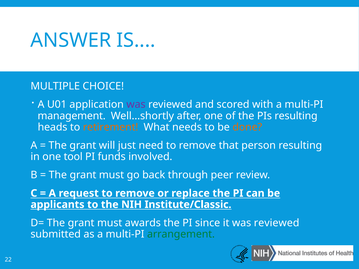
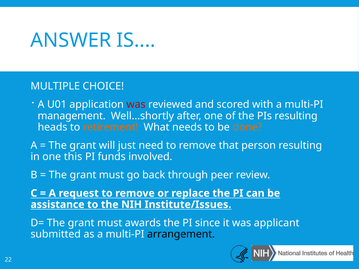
was at (136, 105) colour: purple -> red
tool: tool -> this
applicants: applicants -> assistance
Institute/Classic: Institute/Classic -> Institute/Issues
it was reviewed: reviewed -> applicant
arrangement colour: green -> black
